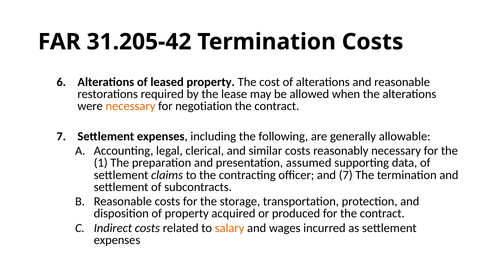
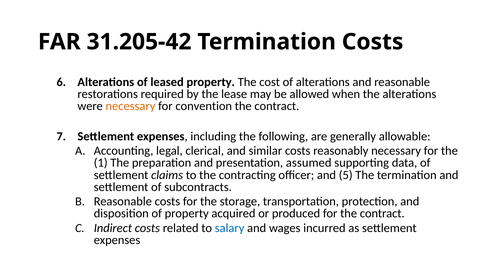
negotiation: negotiation -> convention
and 7: 7 -> 5
salary colour: orange -> blue
